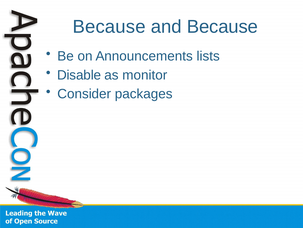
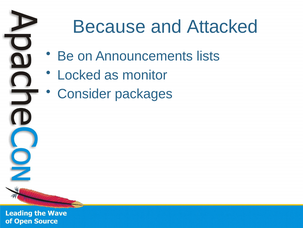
and Because: Because -> Attacked
Disable: Disable -> Locked
